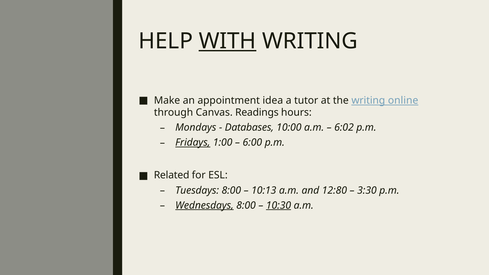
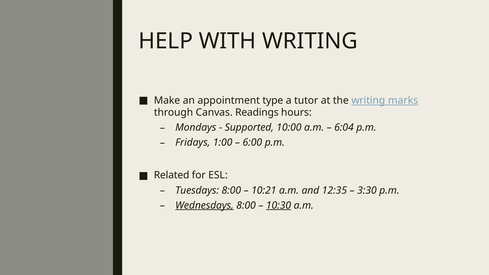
WITH underline: present -> none
idea: idea -> type
online: online -> marks
Databases: Databases -> Supported
6:02: 6:02 -> 6:04
Fridays underline: present -> none
10:13: 10:13 -> 10:21
12:80: 12:80 -> 12:35
